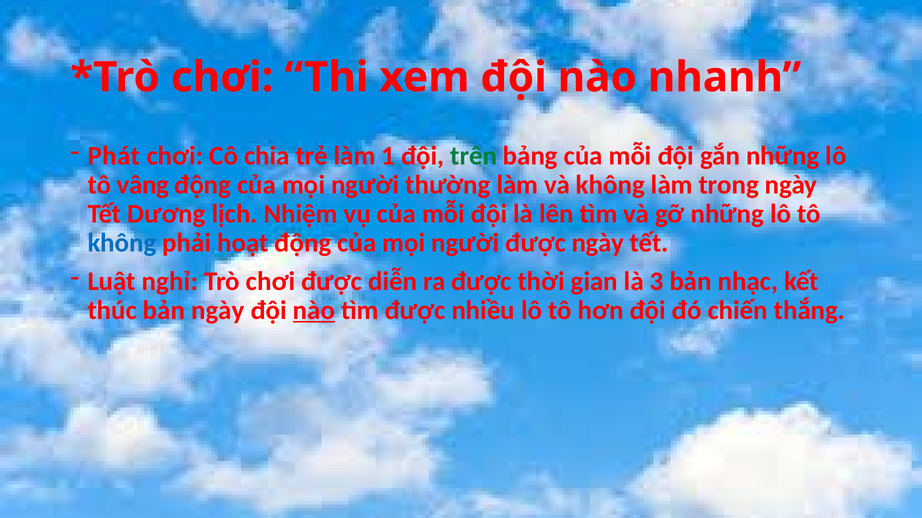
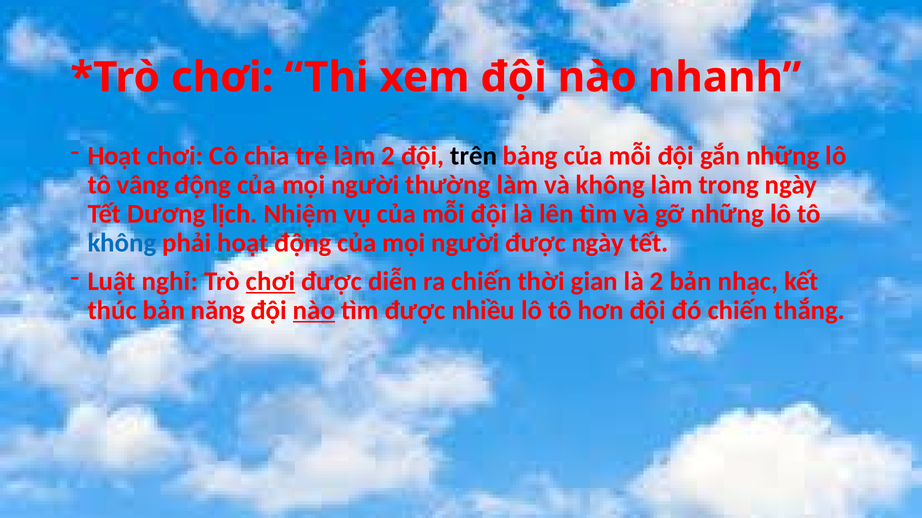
Phát at (114, 156): Phát -> Hoạt
làm 1: 1 -> 2
trên colour: green -> black
chơi at (271, 282) underline: none -> present
ra được: được -> chiến
là 3: 3 -> 2
bản ngày: ngày -> năng
